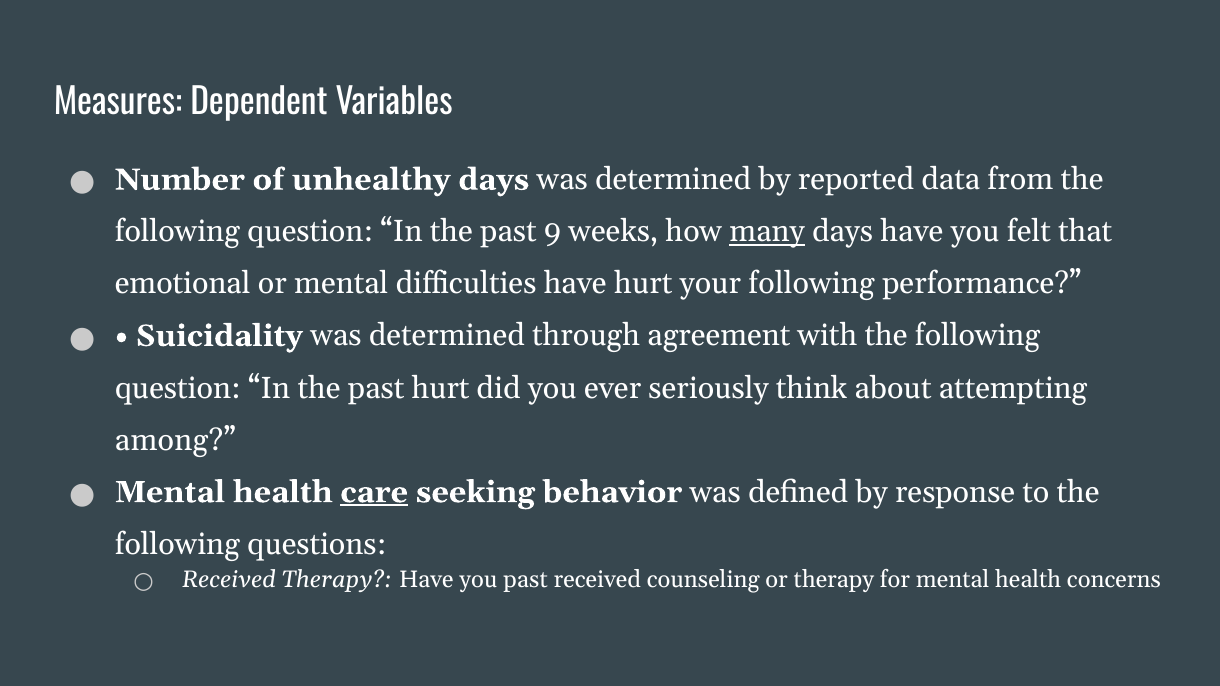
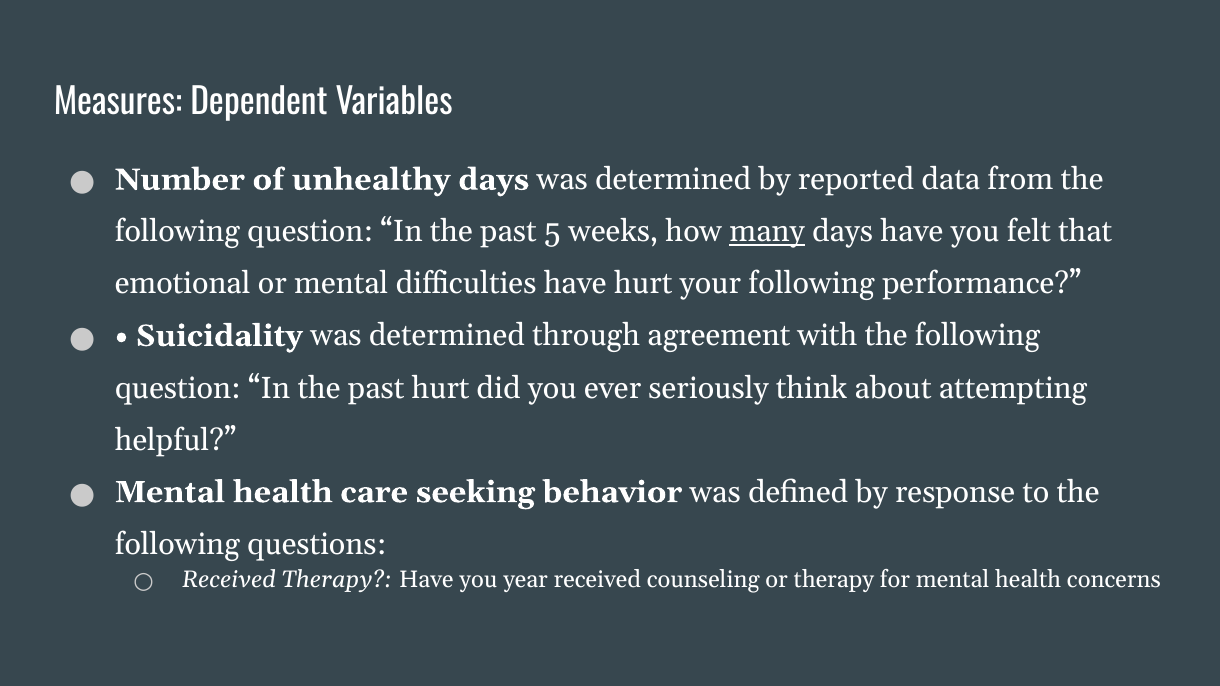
9: 9 -> 5
among: among -> helpful
care underline: present -> none
you past: past -> year
